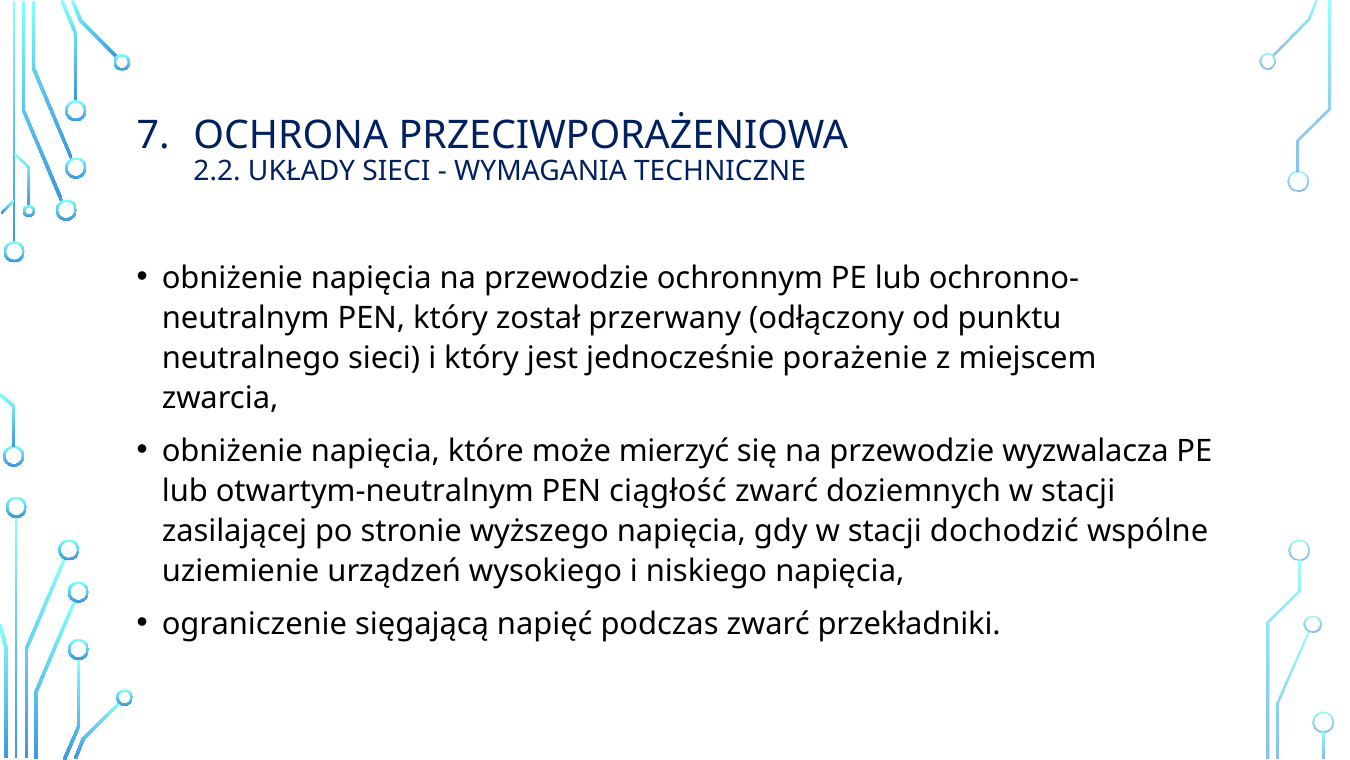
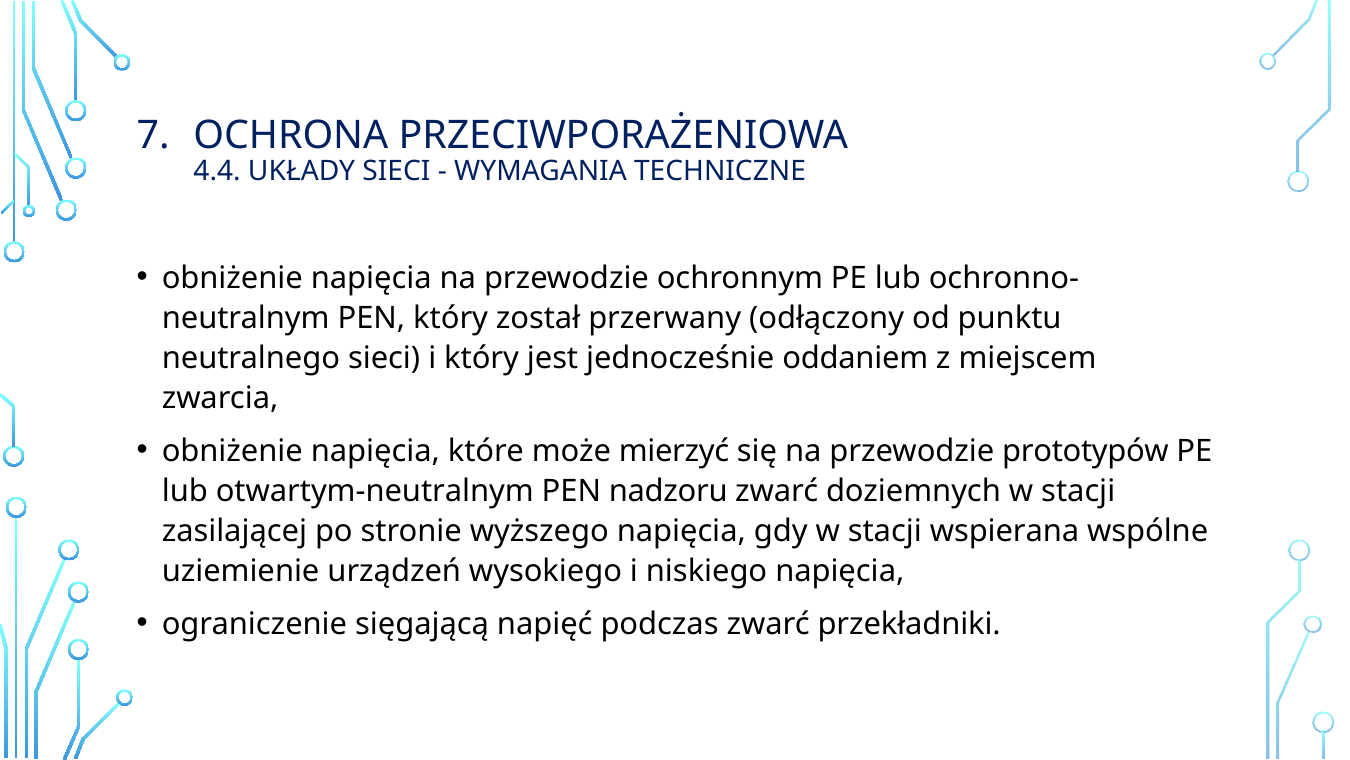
2.2: 2.2 -> 4.4
porażenie: porażenie -> oddaniem
wyzwalacza: wyzwalacza -> prototypów
ciągłość: ciągłość -> nadzoru
dochodzić: dochodzić -> wspierana
